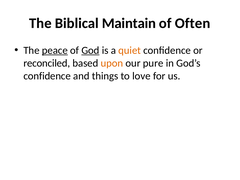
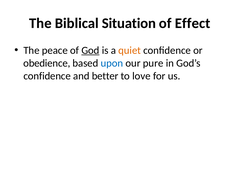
Maintain: Maintain -> Situation
Often: Often -> Effect
peace underline: present -> none
reconciled: reconciled -> obedience
upon colour: orange -> blue
things: things -> better
